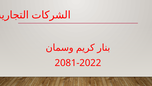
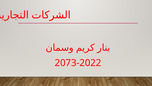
2081-2022: 2081-2022 -> 2073-2022
